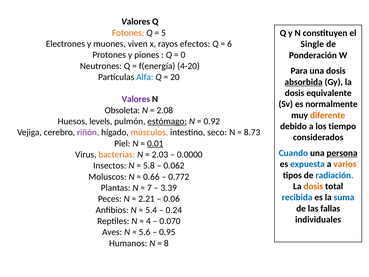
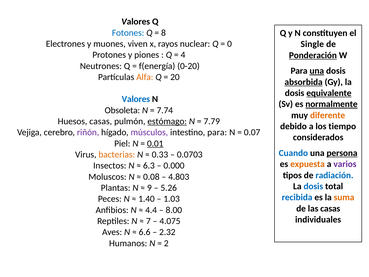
Fotones colour: orange -> blue
5: 5 -> 8
efectos: efectos -> nuclear
6: 6 -> 0
0: 0 -> 4
Ponderación underline: none -> present
4-20: 4-20 -> 0-20
una at (317, 71) underline: none -> present
Alfa colour: blue -> orange
equivalente underline: none -> present
Valores at (136, 99) colour: purple -> blue
normalmente underline: none -> present
2.08: 2.08 -> 7.74
Huesos levels: levels -> casas
0.92: 0.92 -> 7.79
músculos colour: orange -> purple
intestino seco: seco -> para
8.73: 8.73 -> 0.07
2.03: 2.03 -> 0.33
0.0000: 0.0000 -> 0.0703
expuesta colour: blue -> orange
varios colour: orange -> purple
5.8: 5.8 -> 6.3
0.062: 0.062 -> 0.000
0.66: 0.66 -> 0.08
0.772: 0.772 -> 4.803
dosis at (313, 186) colour: orange -> blue
7: 7 -> 9
3.39: 3.39 -> 5.26
suma colour: blue -> orange
2.21: 2.21 -> 1.40
0.06: 0.06 -> 1.03
las fallas: fallas -> casas
5.4: 5.4 -> 4.4
0.24: 0.24 -> 8.00
4: 4 -> 7
0.070: 0.070 -> 4.075
5.6: 5.6 -> 6.6
0.95: 0.95 -> 2.32
8: 8 -> 2
